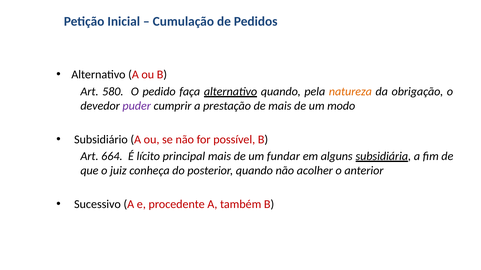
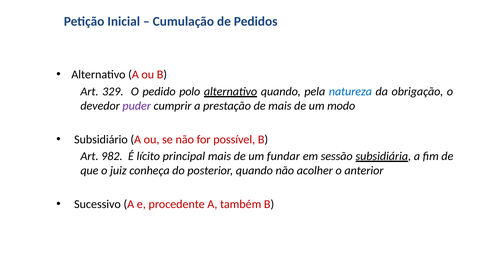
580: 580 -> 329
faça: faça -> polo
natureza colour: orange -> blue
664: 664 -> 982
alguns: alguns -> sessão
